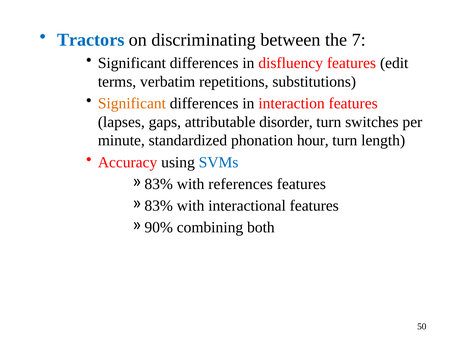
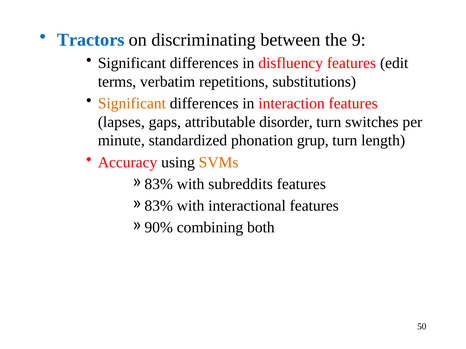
7: 7 -> 9
hour: hour -> grup
SVMs colour: blue -> orange
references: references -> subreddits
